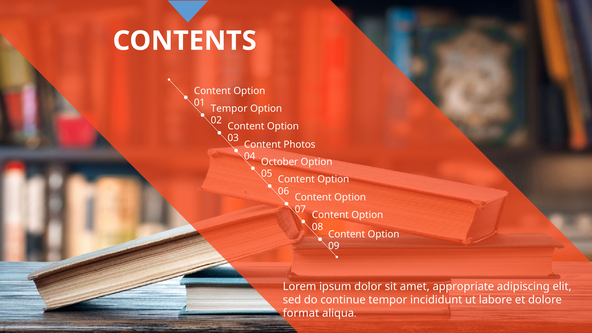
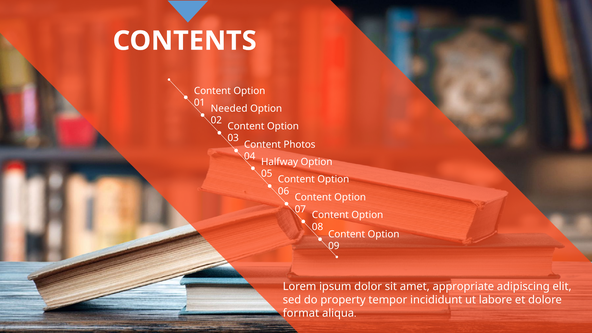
Tempor at (229, 108): Tempor -> Needed
October: October -> Halfway
continue: continue -> property
